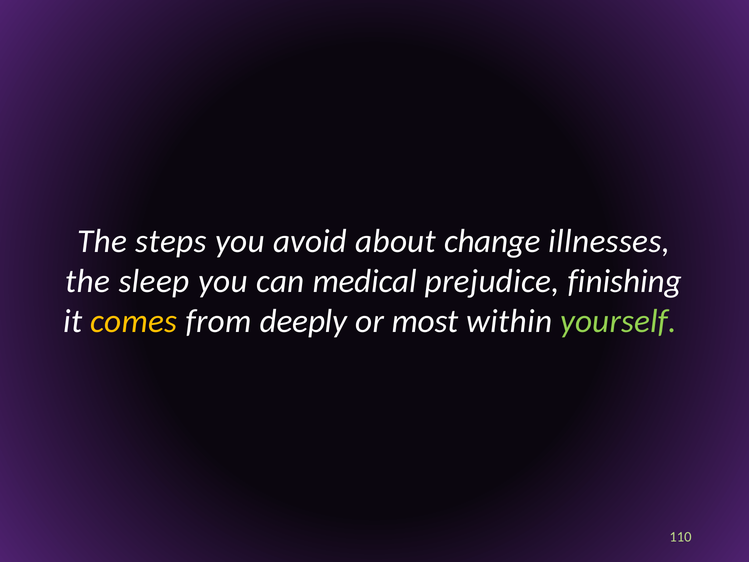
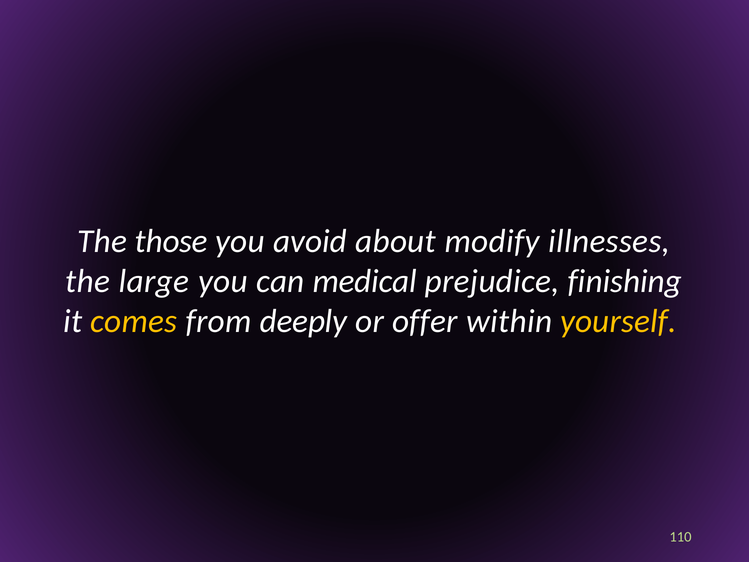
steps: steps -> those
change: change -> modify
sleep: sleep -> large
most: most -> offer
yourself colour: light green -> yellow
